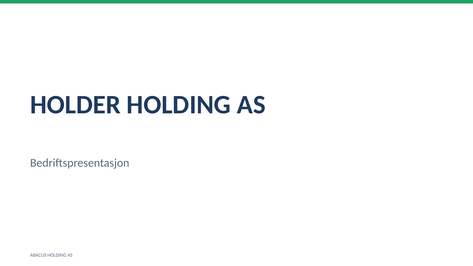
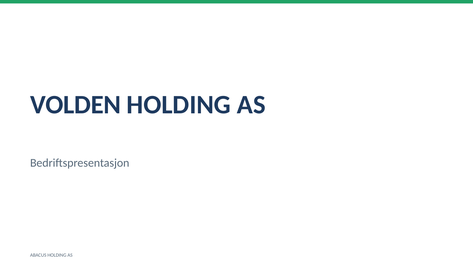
HOLDER: HOLDER -> VOLDEN
